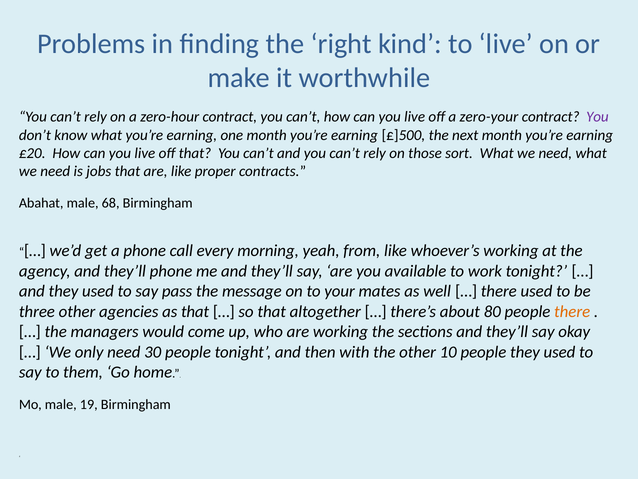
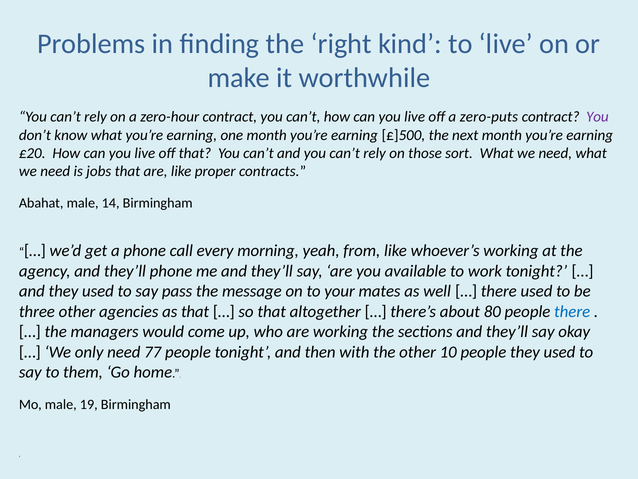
zero-your: zero-your -> zero-puts
68: 68 -> 14
there at (572, 311) colour: orange -> blue
30: 30 -> 77
